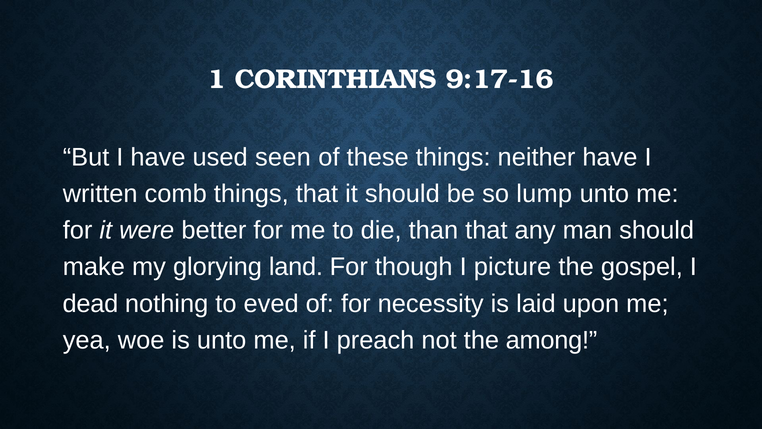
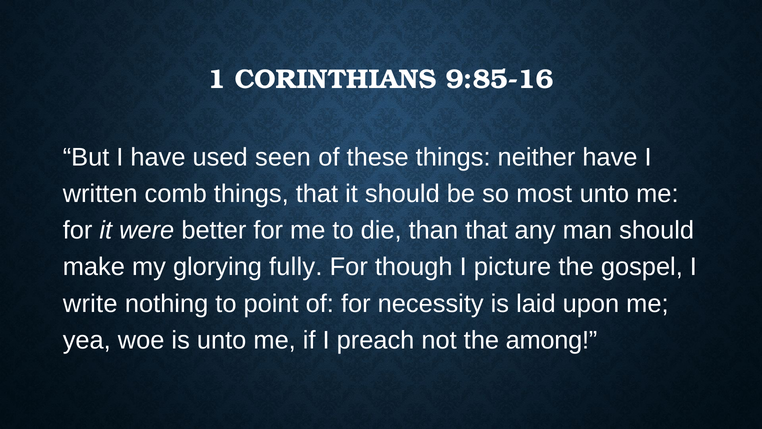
9:17-16: 9:17-16 -> 9:85-16
lump: lump -> most
land: land -> fully
dead: dead -> write
eved: eved -> point
